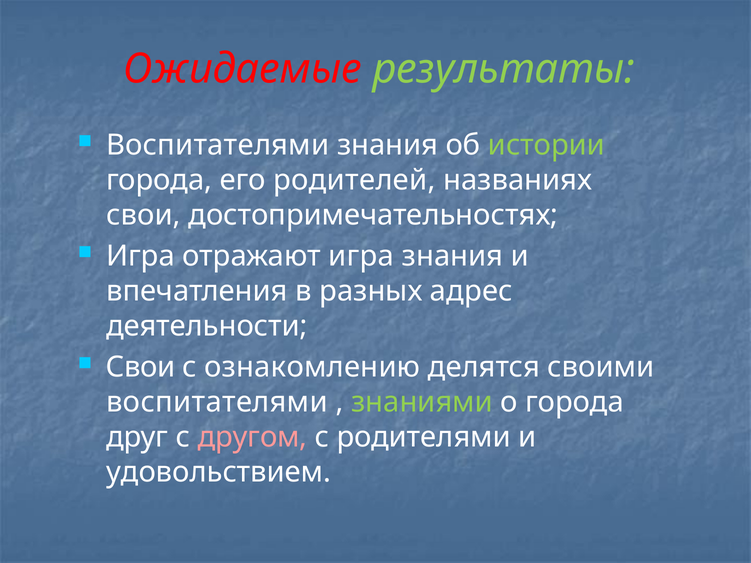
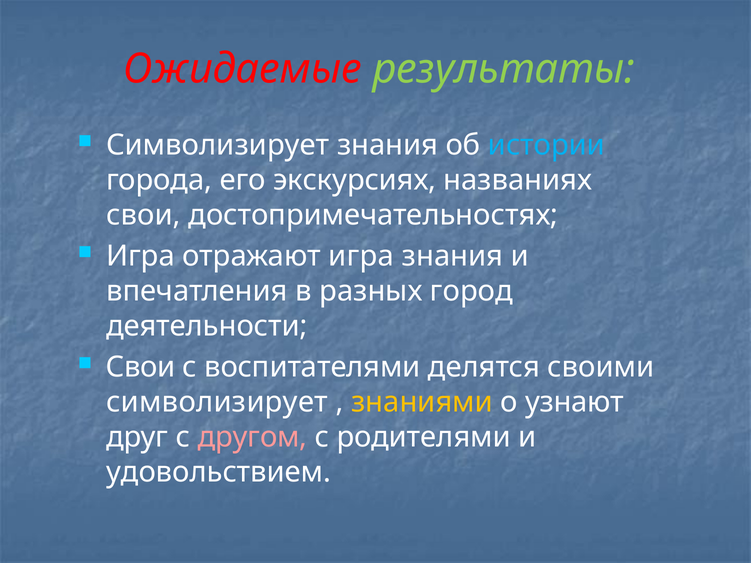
Воспитателями at (218, 145): Воспитателями -> Символизирует
истории colour: light green -> light blue
родителей: родителей -> экскурсиях
адрес: адрес -> город
ознакомлению: ознакомлению -> воспитателями
воспитателями at (217, 402): воспитателями -> символизирует
знаниями colour: light green -> yellow
о города: города -> узнают
